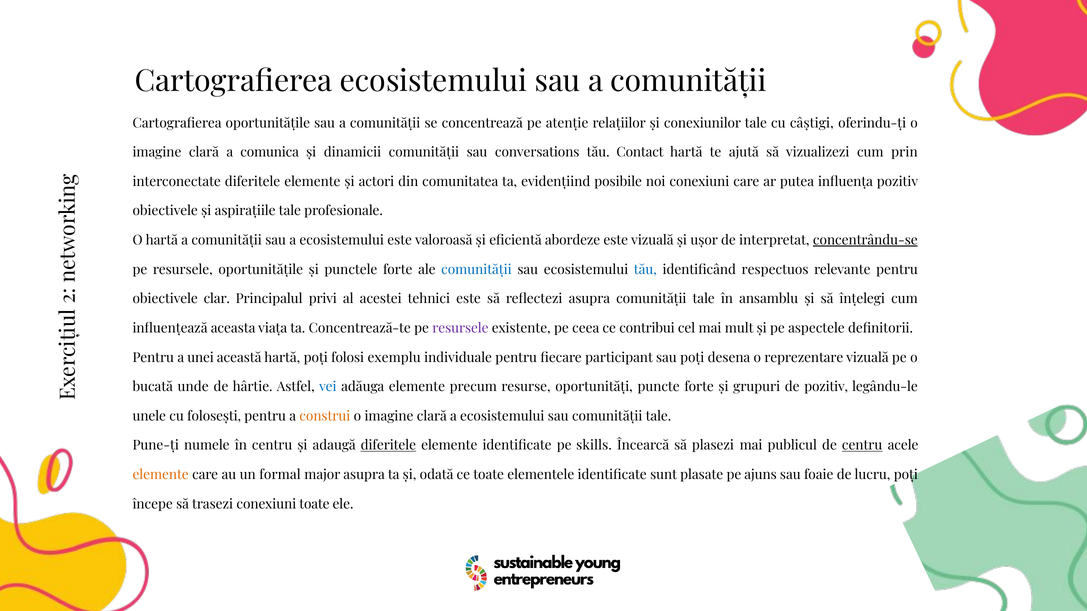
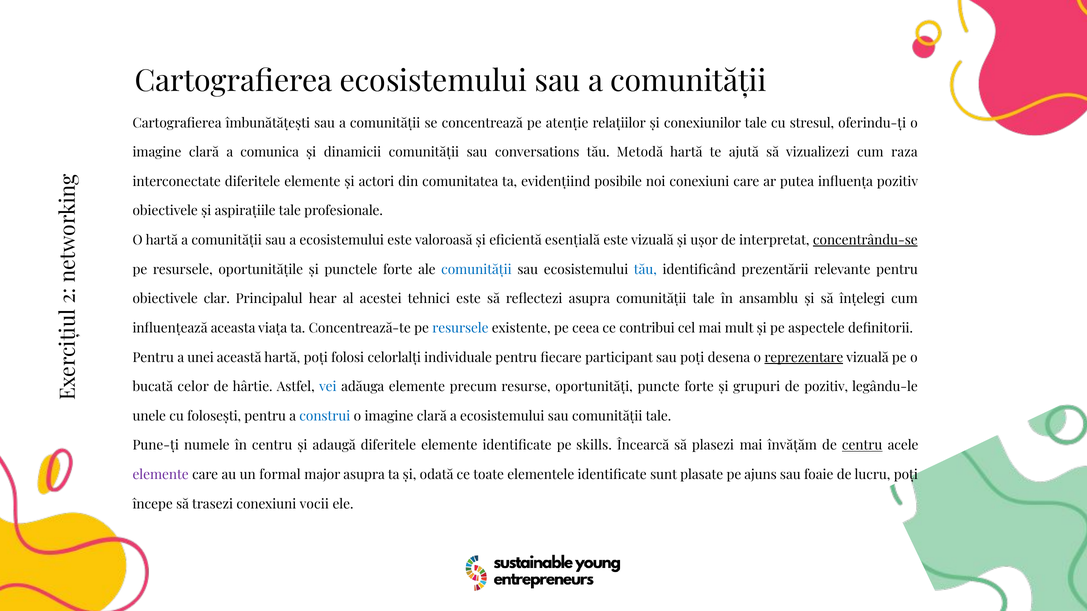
Cartografierea oportunitățile: oportunitățile -> îmbunătățești
câștigi: câștigi -> stresul
Contact: Contact -> Metodă
prin: prin -> raza
abordeze: abordeze -> esențială
respectuos: respectuos -> prezentării
privi: privi -> hear
resursele at (460, 328) colour: purple -> blue
exemplu: exemplu -> celorlalți
reprezentare underline: none -> present
unde: unde -> celor
construi colour: orange -> blue
diferitele at (388, 446) underline: present -> none
publicul: publicul -> învățăm
elemente at (161, 475) colour: orange -> purple
conexiuni toate: toate -> vocii
